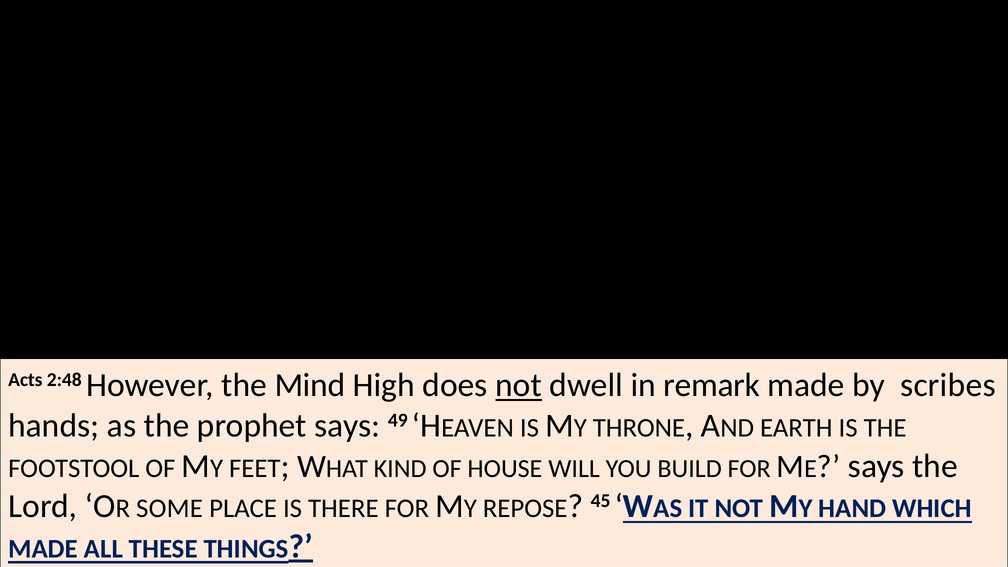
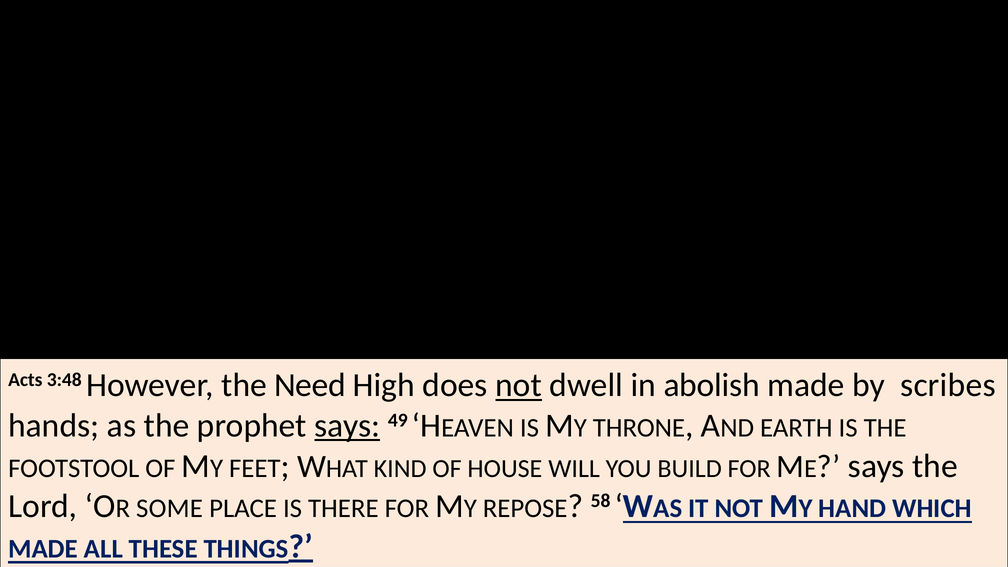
2:48: 2:48 -> 3:48
Mind: Mind -> Need
remark: remark -> abolish
says at (347, 426) underline: none -> present
45: 45 -> 58
